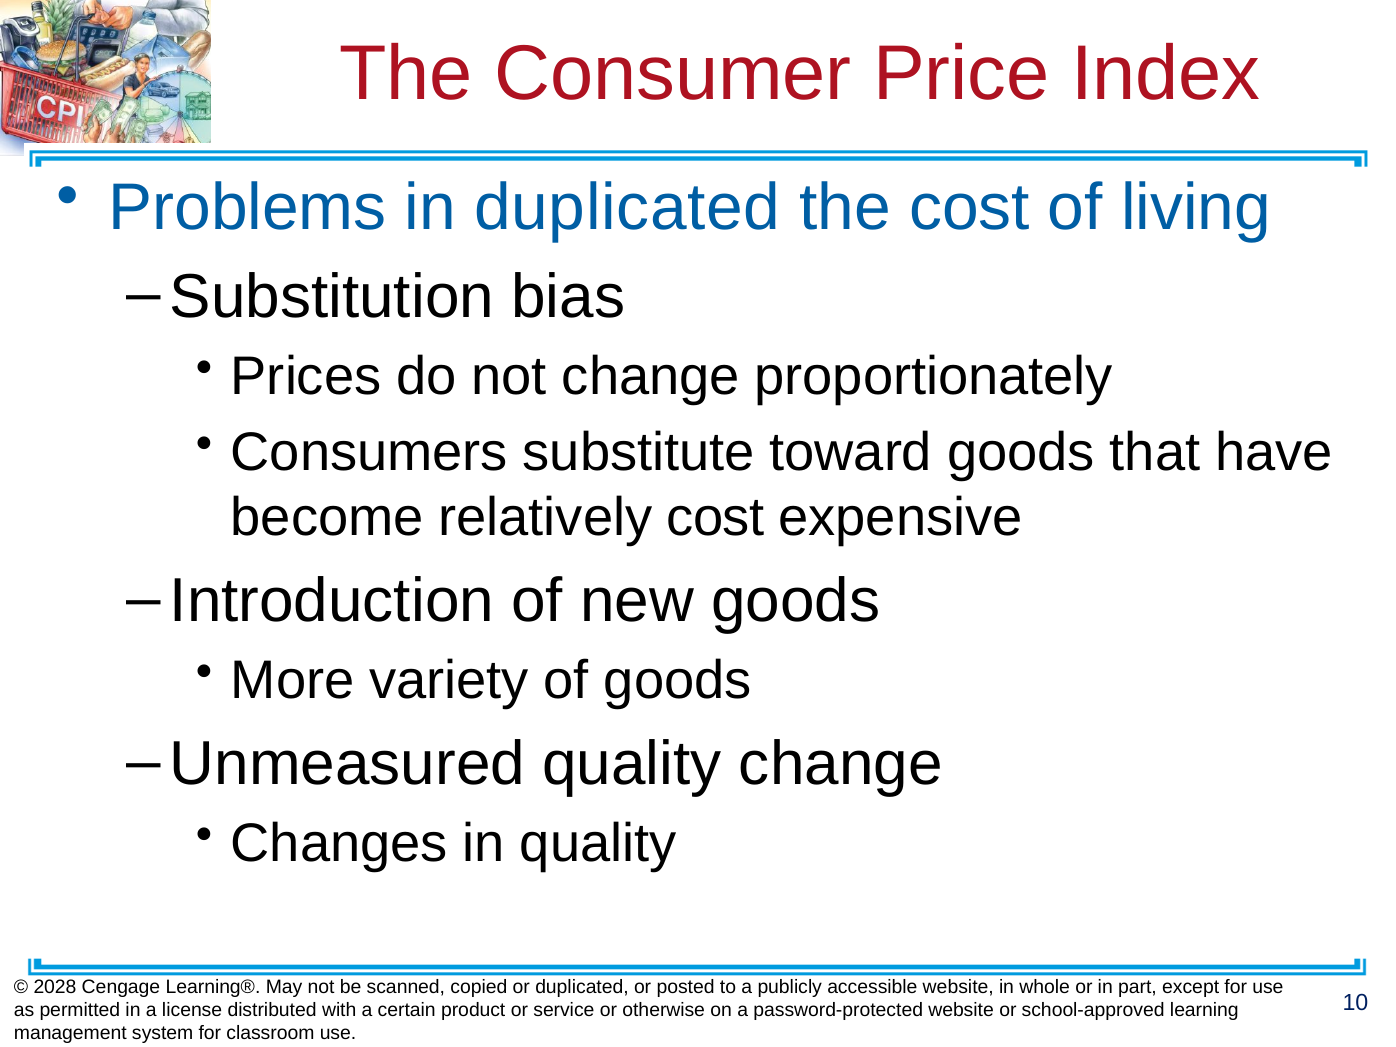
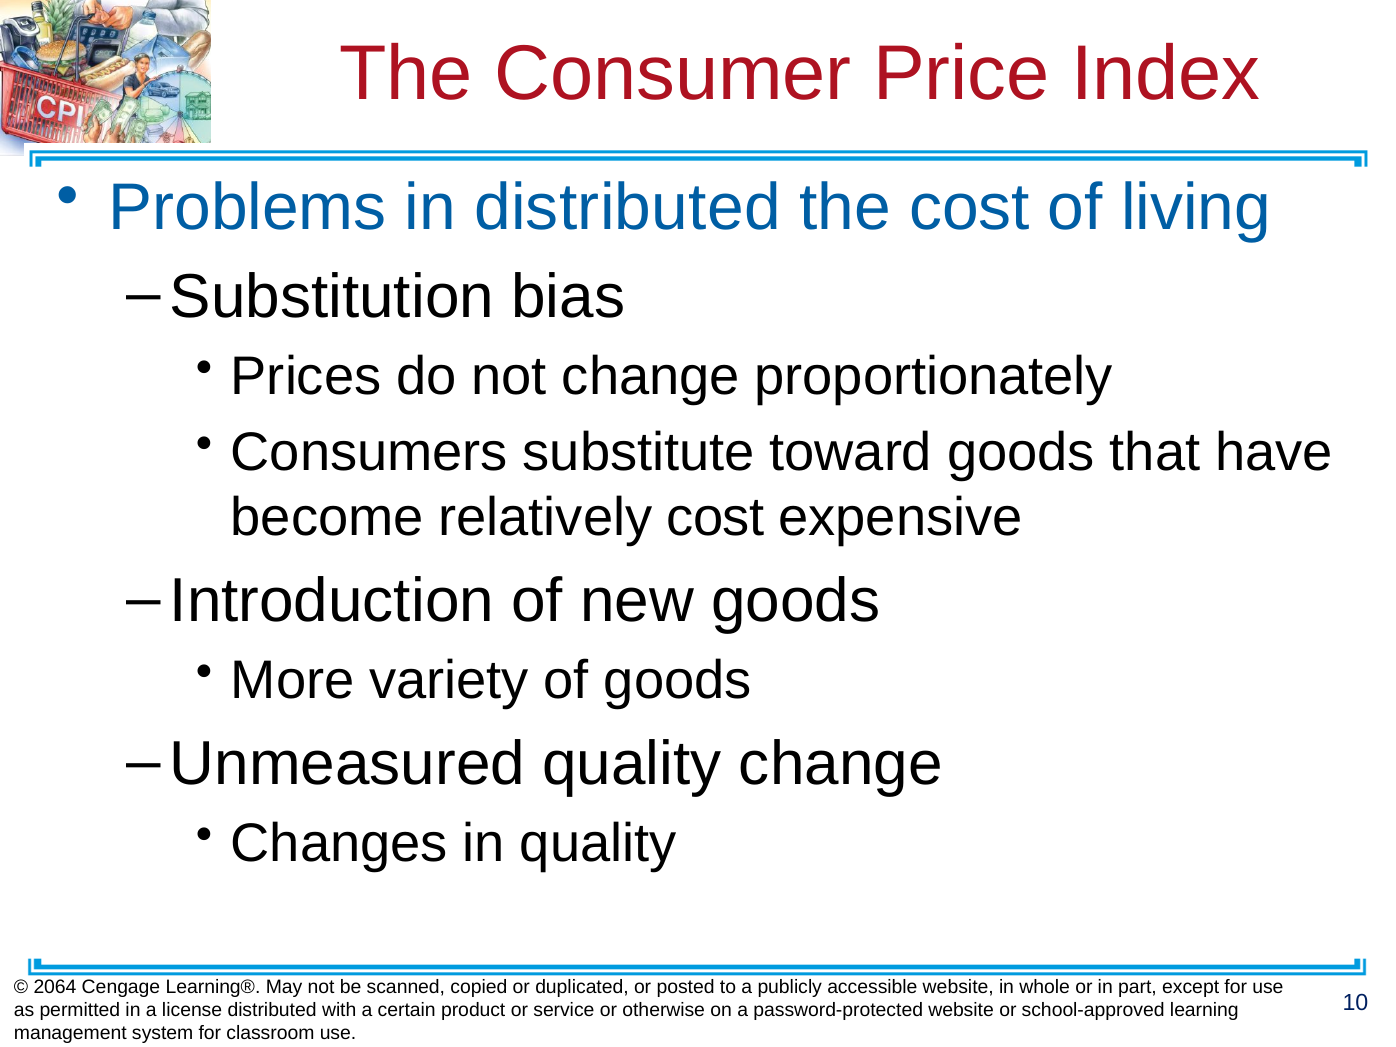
in duplicated: duplicated -> distributed
2028: 2028 -> 2064
